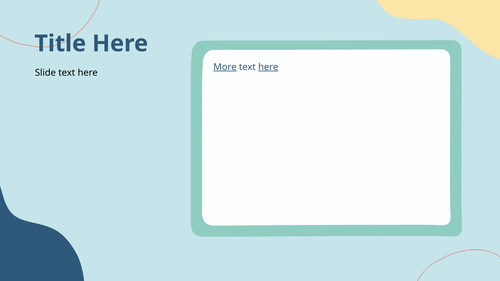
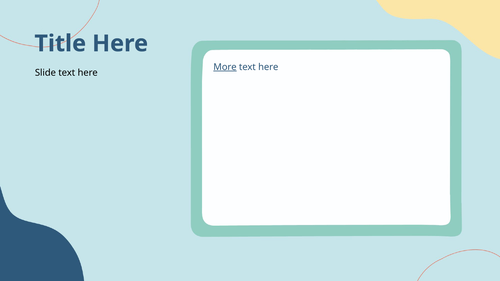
here at (268, 67) underline: present -> none
